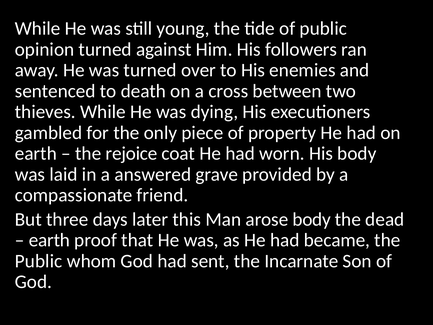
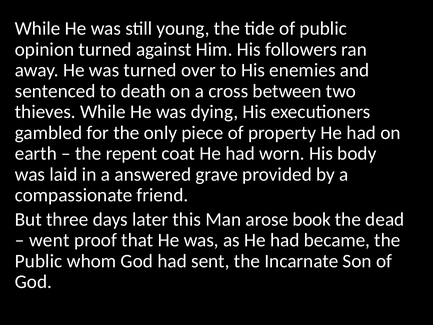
rejoice: rejoice -> repent
arose body: body -> book
earth at (49, 240): earth -> went
